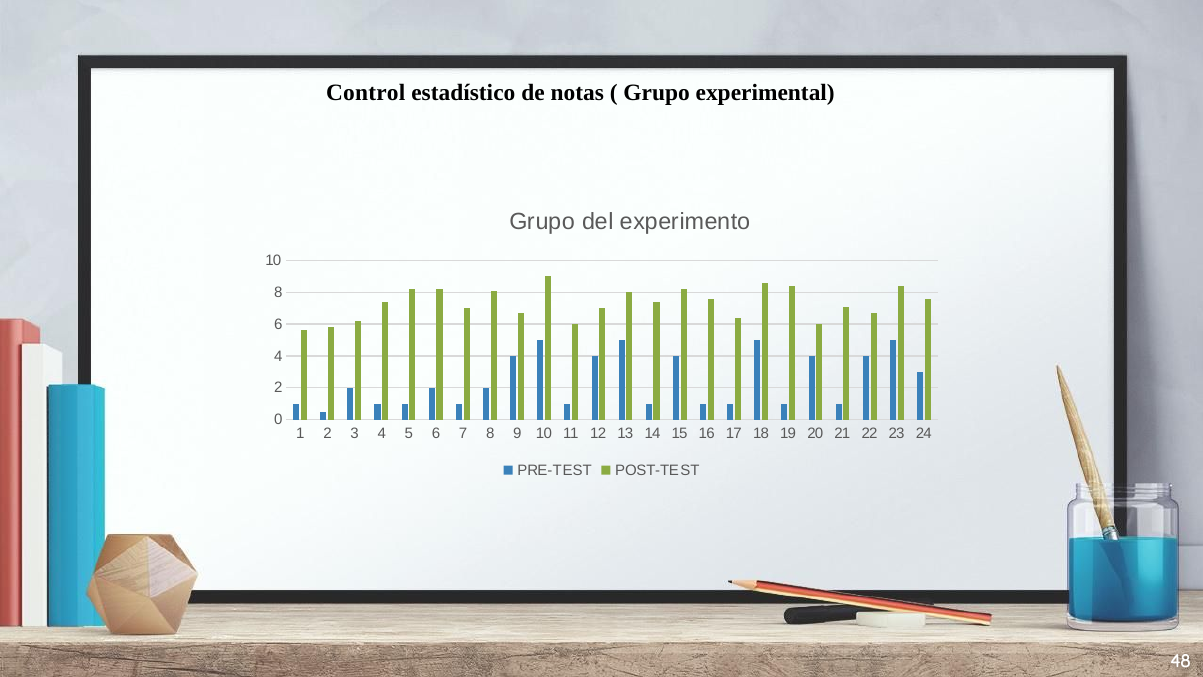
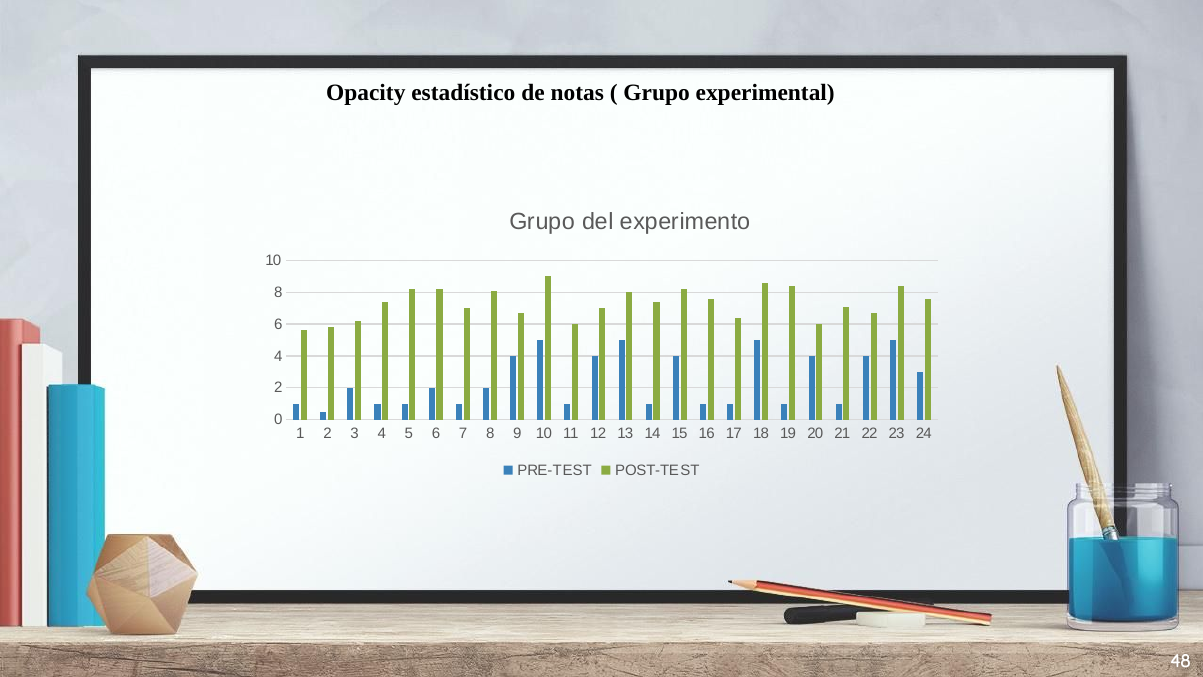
Control: Control -> Opacity
